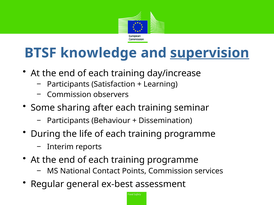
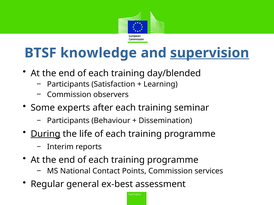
day/increase: day/increase -> day/blended
sharing: sharing -> experts
During underline: none -> present
